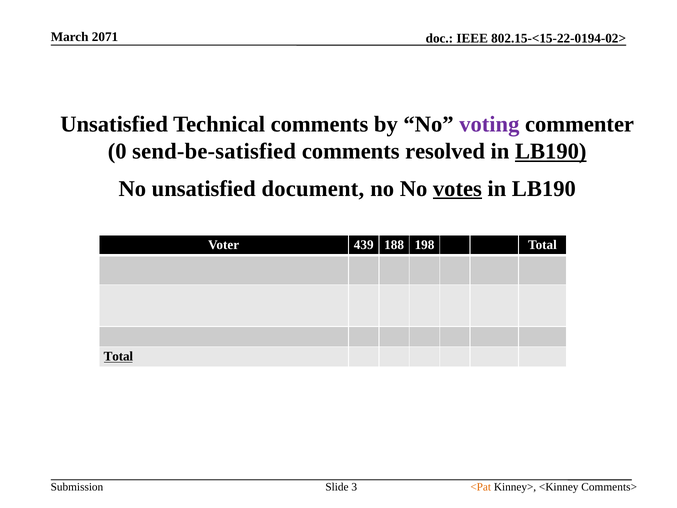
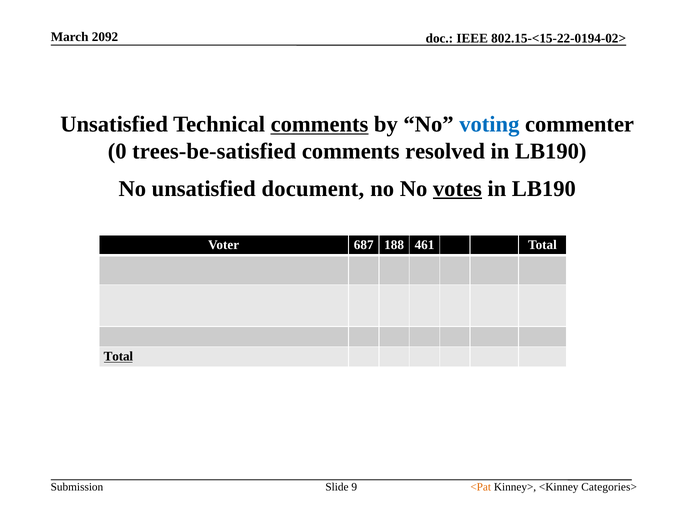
2071: 2071 -> 2092
comments at (320, 124) underline: none -> present
voting colour: purple -> blue
send-be-satisfied: send-be-satisfied -> trees-be-satisfied
LB190 at (551, 151) underline: present -> none
439: 439 -> 687
198: 198 -> 461
Comments>: Comments> -> Categories>
3: 3 -> 9
